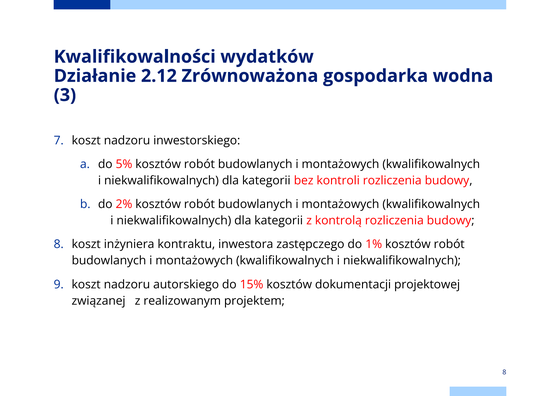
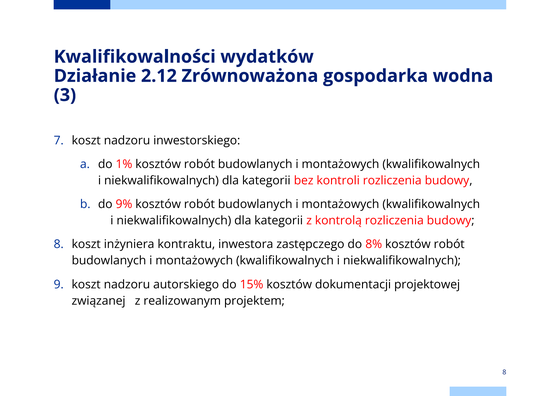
5%: 5% -> 1%
2%: 2% -> 9%
1%: 1% -> 8%
